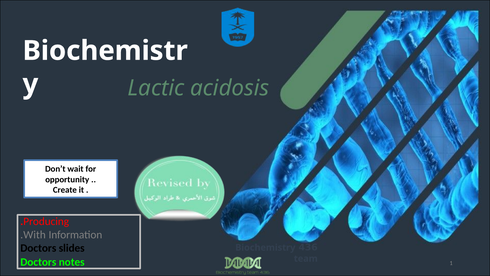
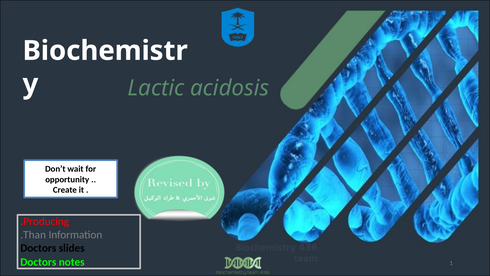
With: With -> Than
